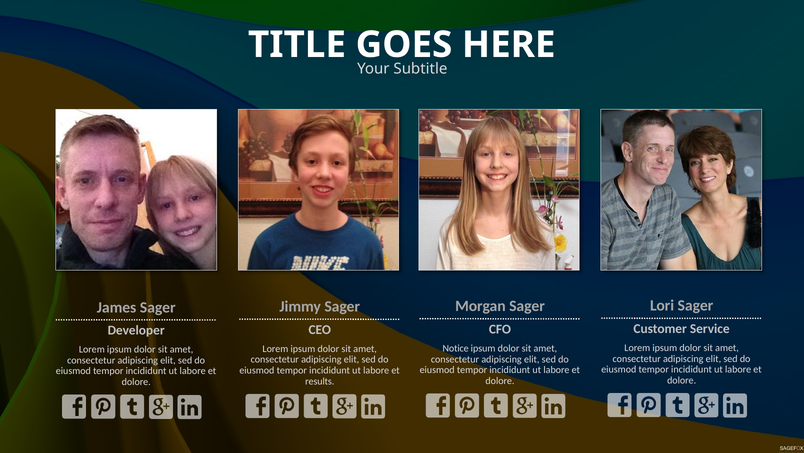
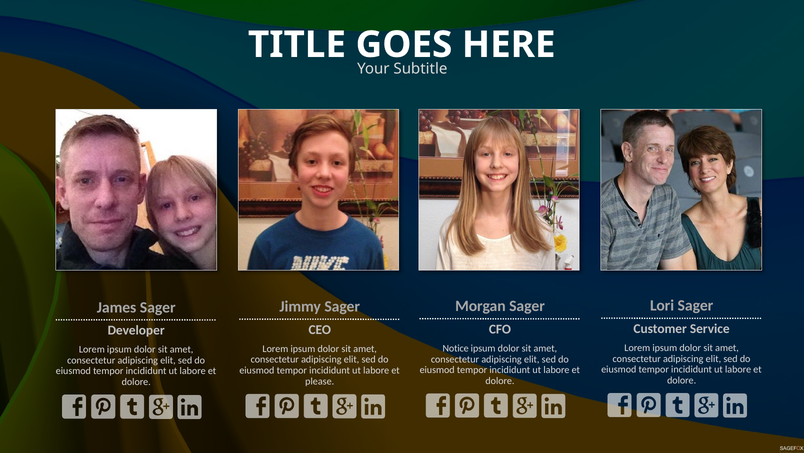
results: results -> please
